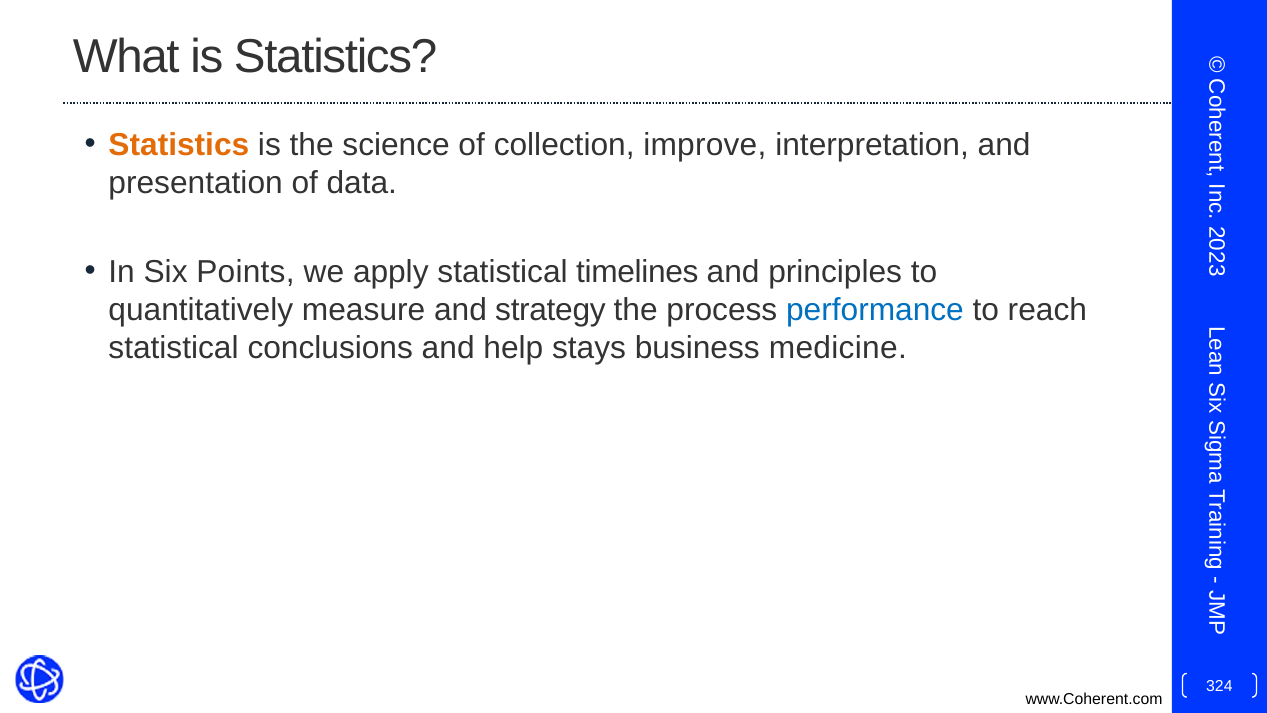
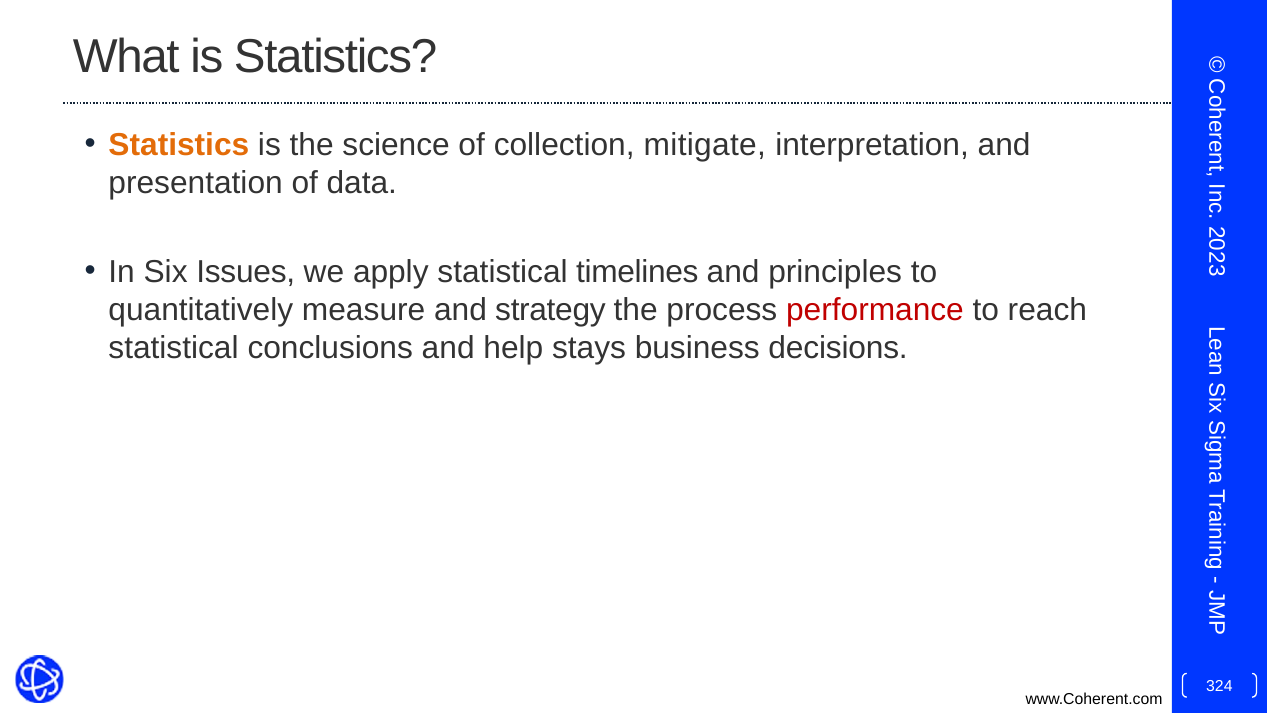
improve: improve -> mitigate
Points: Points -> Issues
performance colour: blue -> red
medicine: medicine -> decisions
